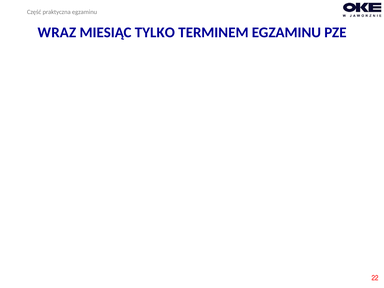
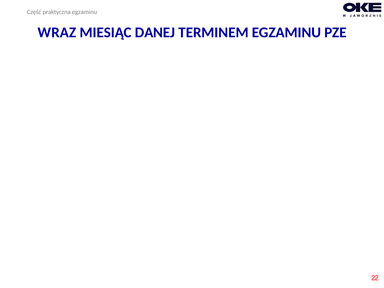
TYLKO: TYLKO -> DANEJ
